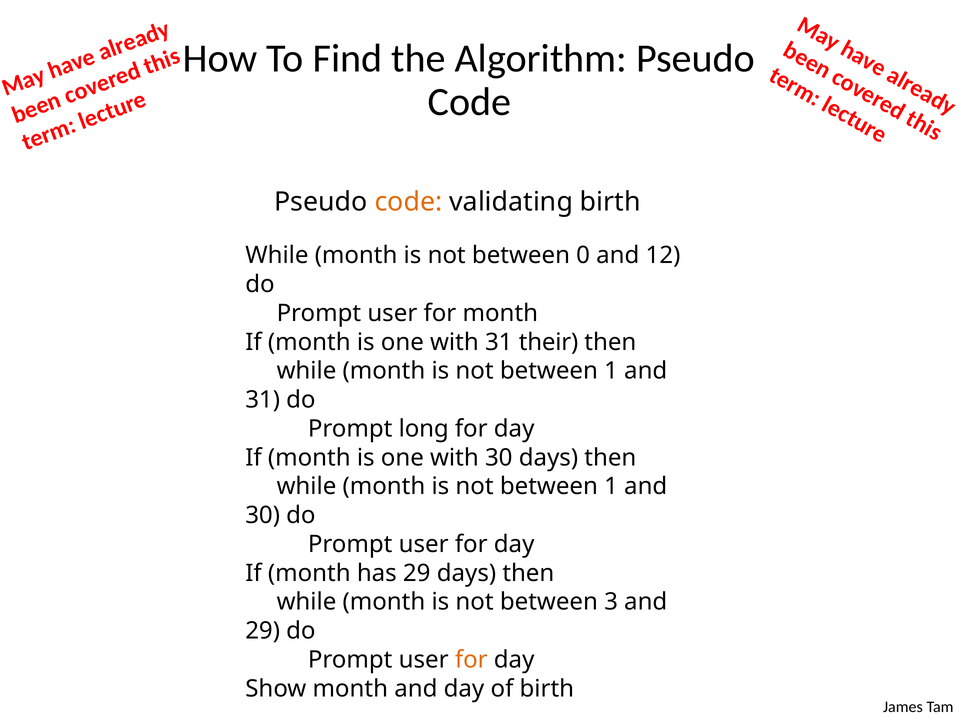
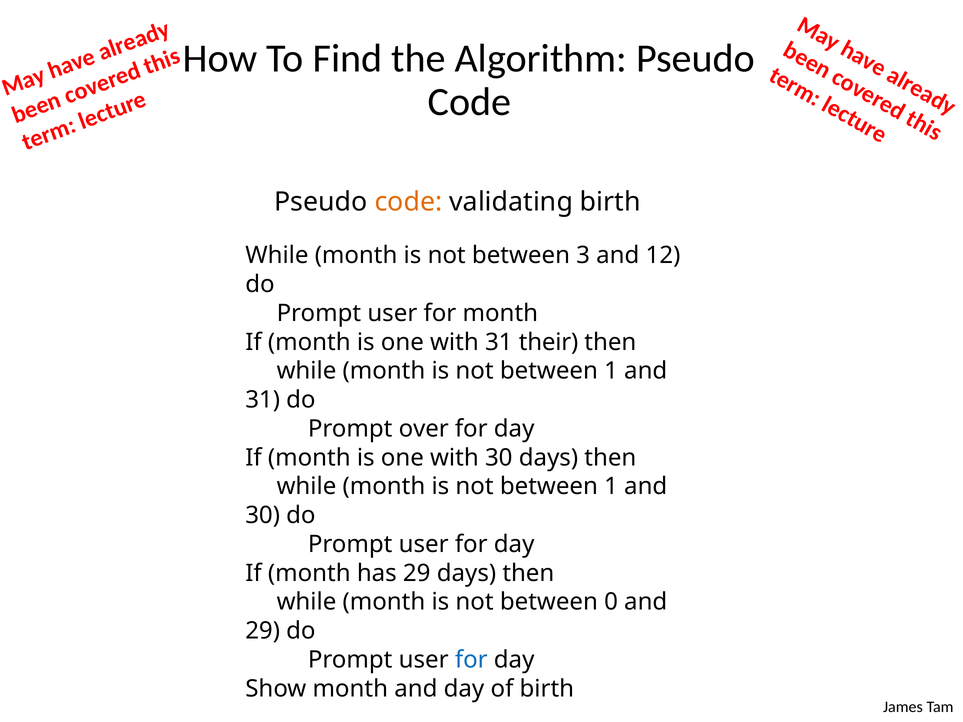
0: 0 -> 3
long: long -> over
3: 3 -> 0
for at (471, 660) colour: orange -> blue
